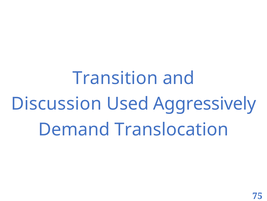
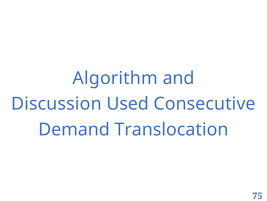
Transition: Transition -> Algorithm
Aggressively: Aggressively -> Consecutive
